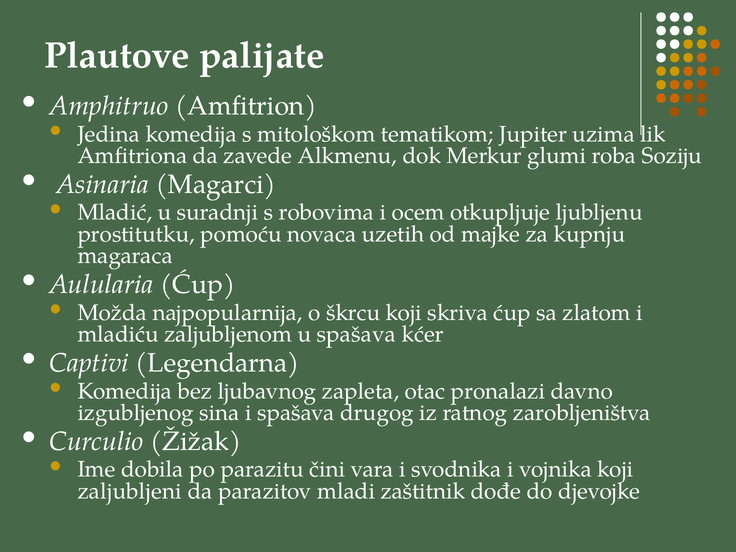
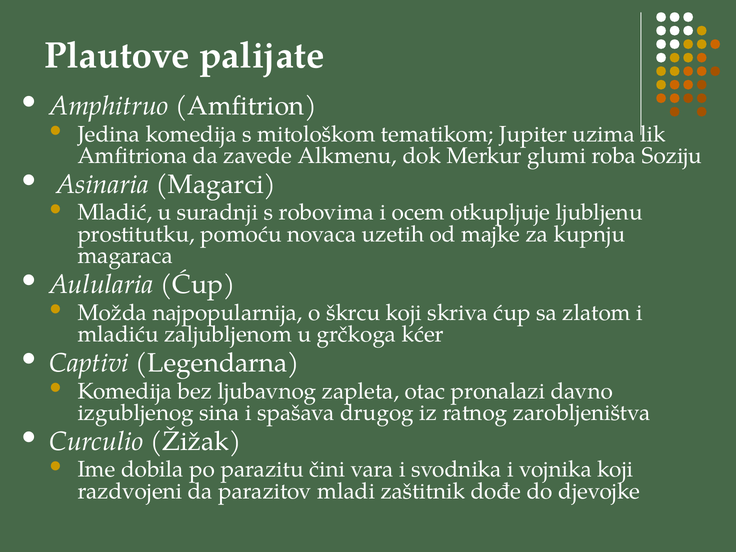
u spašava: spašava -> grčkoga
zaljubljeni: zaljubljeni -> razdvojeni
